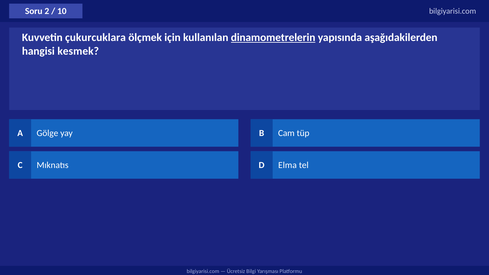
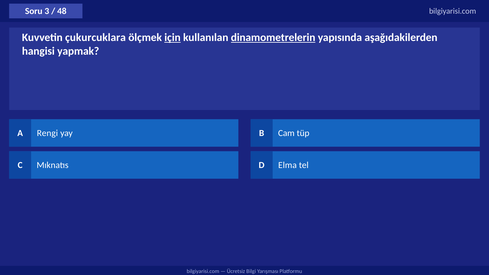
2: 2 -> 3
10: 10 -> 48
için underline: none -> present
kesmek: kesmek -> yapmak
Gölge: Gölge -> Rengi
